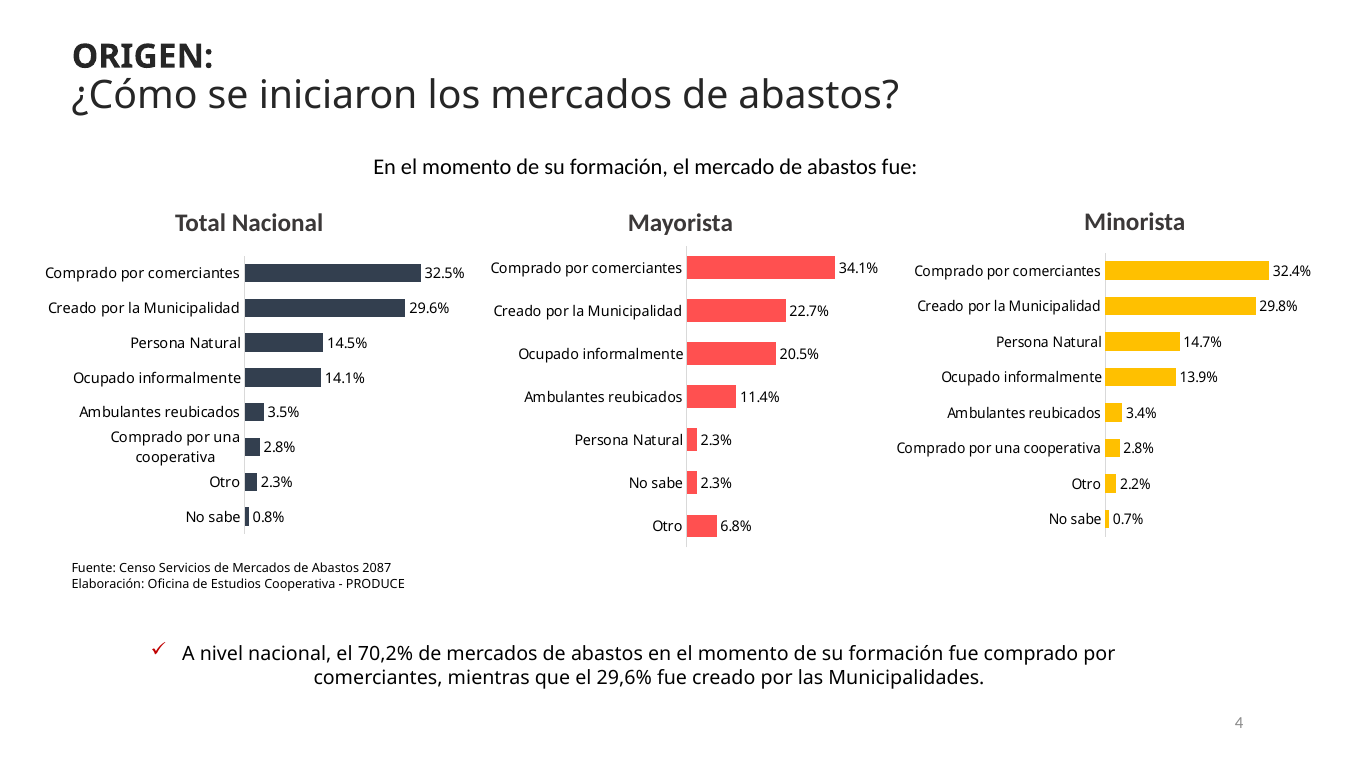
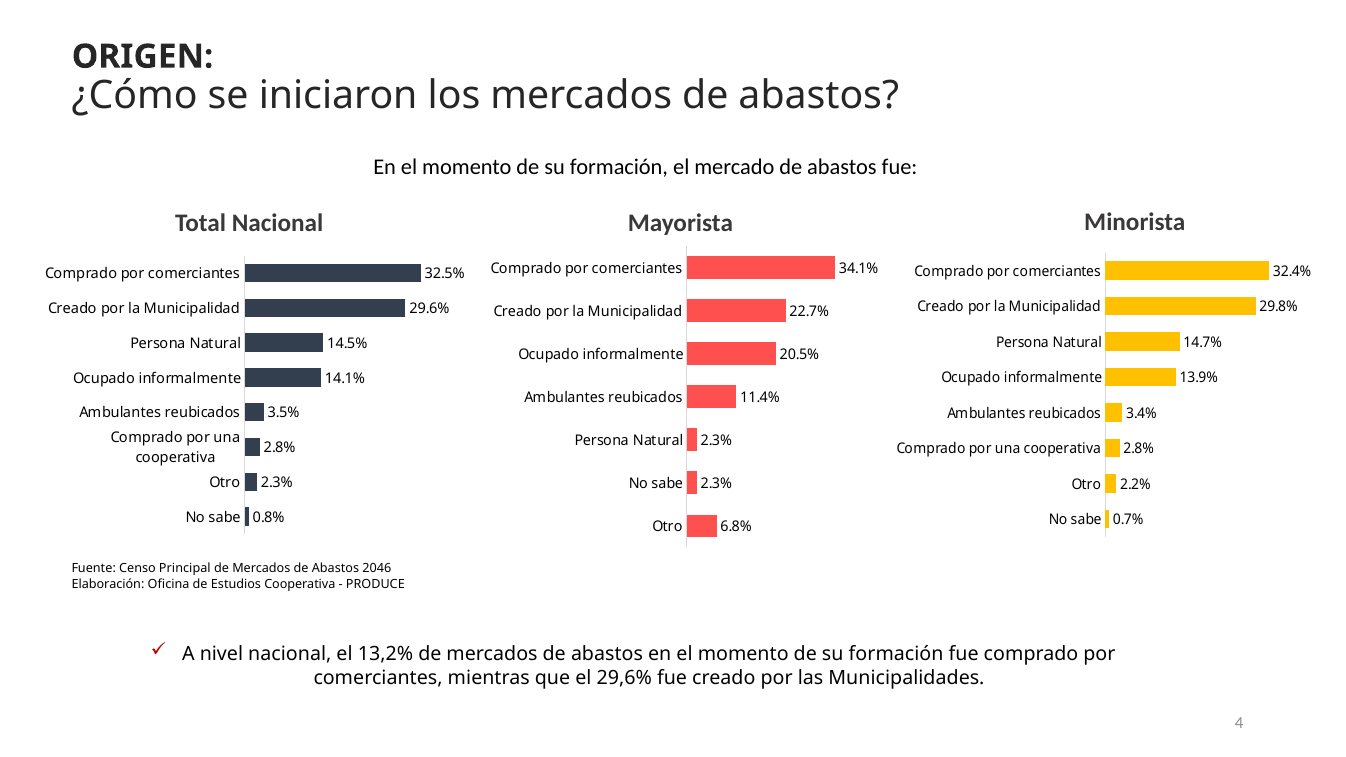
Servicios: Servicios -> Principal
2087: 2087 -> 2046
70,2%: 70,2% -> 13,2%
